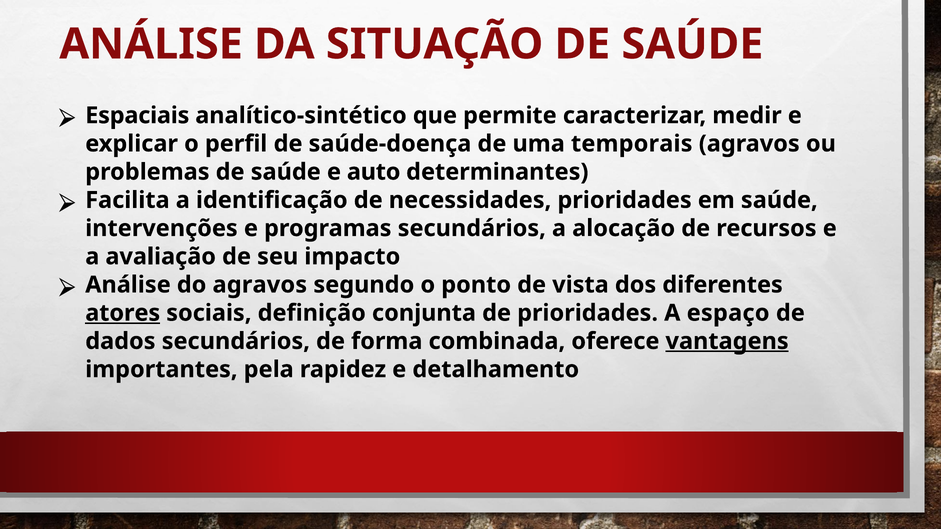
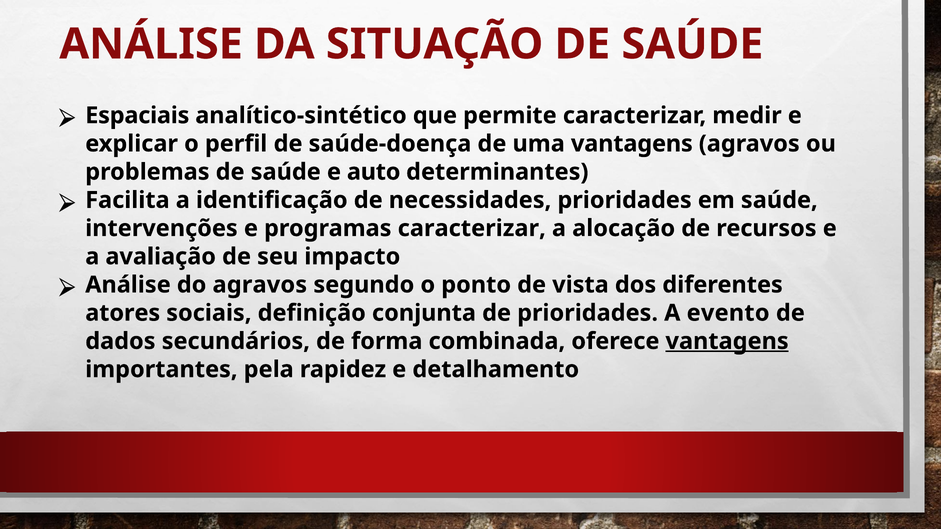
uma temporais: temporais -> vantagens
programas secundários: secundários -> caracterizar
atores underline: present -> none
espaço: espaço -> evento
